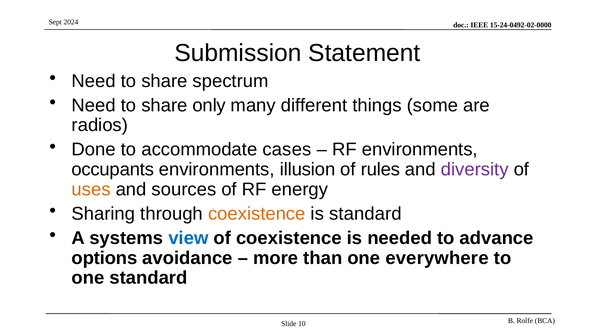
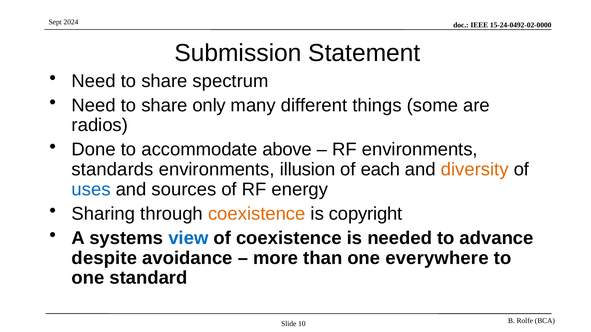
cases: cases -> above
occupants: occupants -> standards
rules: rules -> each
diversity colour: purple -> orange
uses colour: orange -> blue
is standard: standard -> copyright
options: options -> despite
